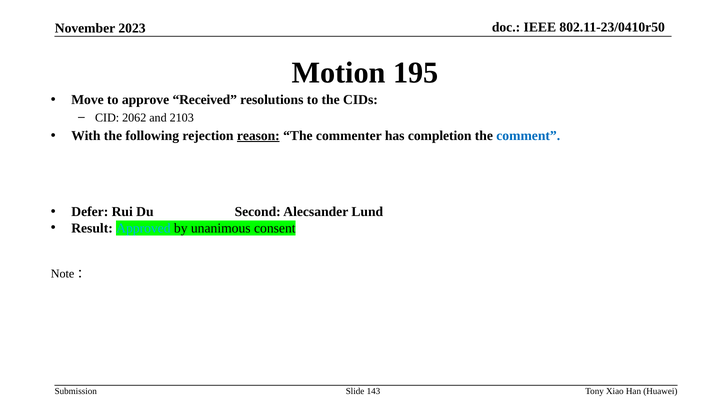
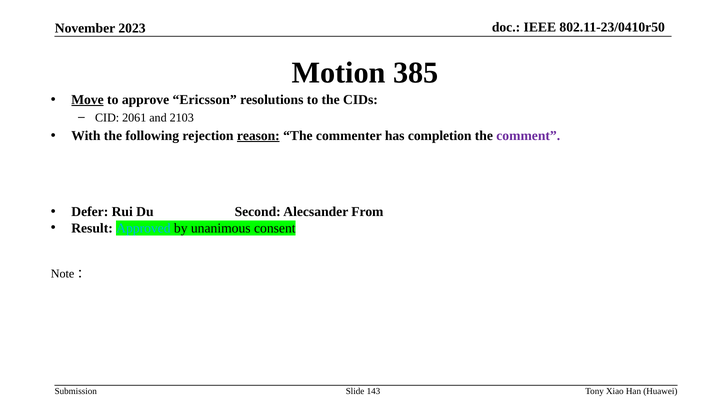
195: 195 -> 385
Move underline: none -> present
Received: Received -> Ericsson
2062: 2062 -> 2061
comment colour: blue -> purple
Lund: Lund -> From
